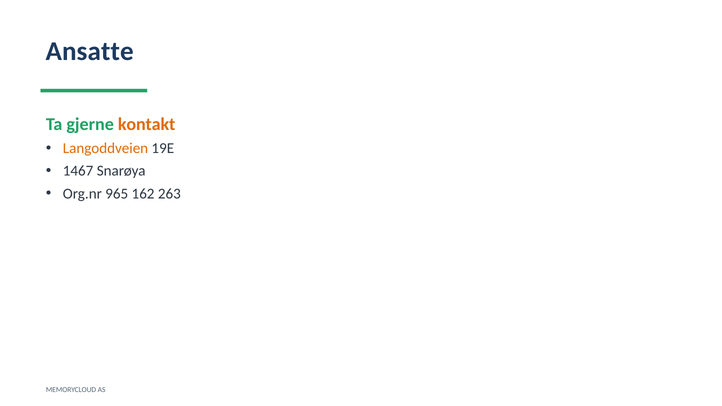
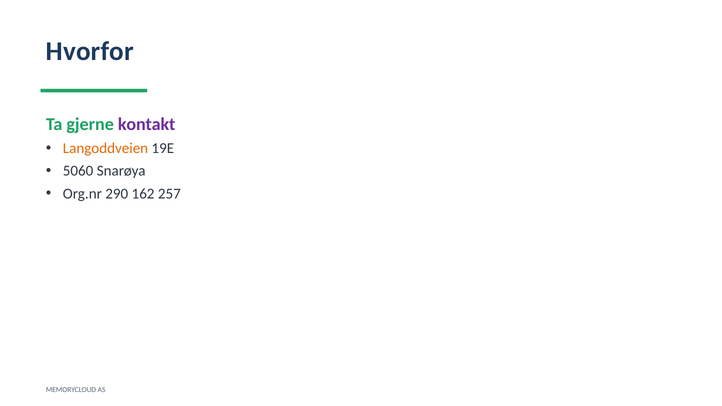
Ansatte: Ansatte -> Hvorfor
kontakt colour: orange -> purple
1467: 1467 -> 5060
965: 965 -> 290
263: 263 -> 257
